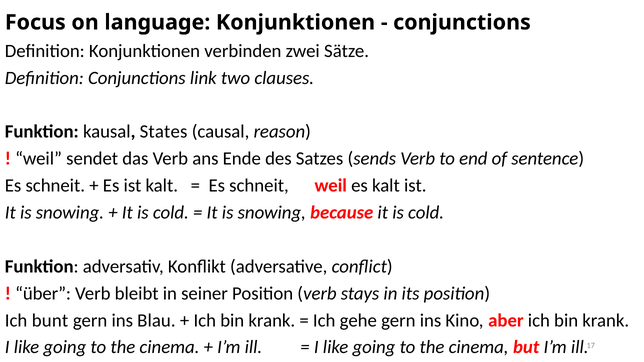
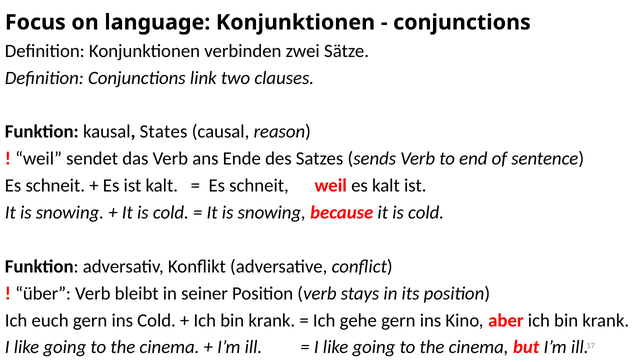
bunt: bunt -> euch
ins Blau: Blau -> Cold
